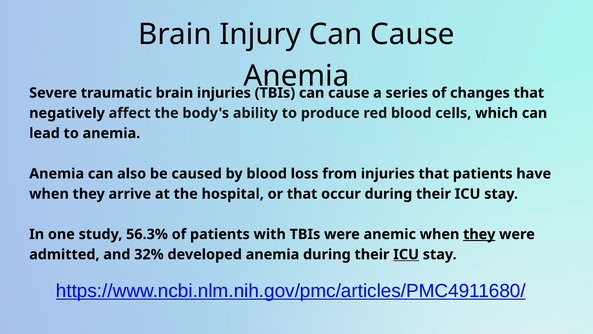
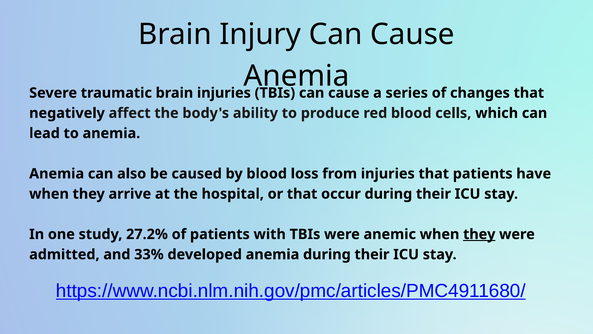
56.3%: 56.3% -> 27.2%
32%: 32% -> 33%
ICU at (406, 254) underline: present -> none
